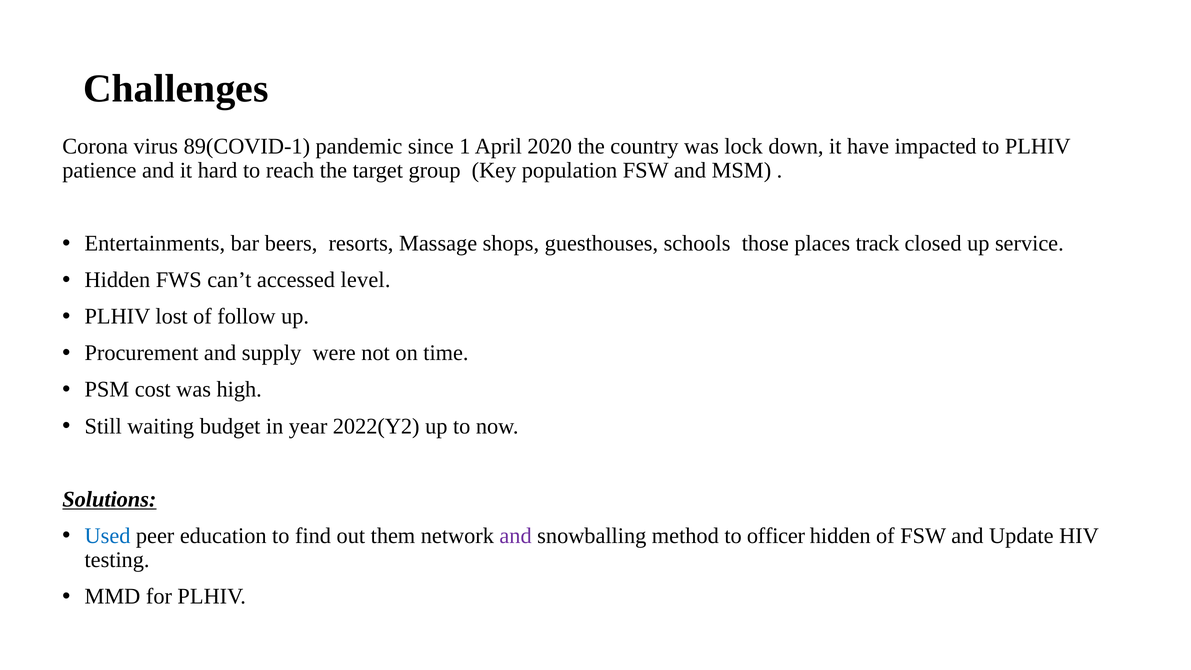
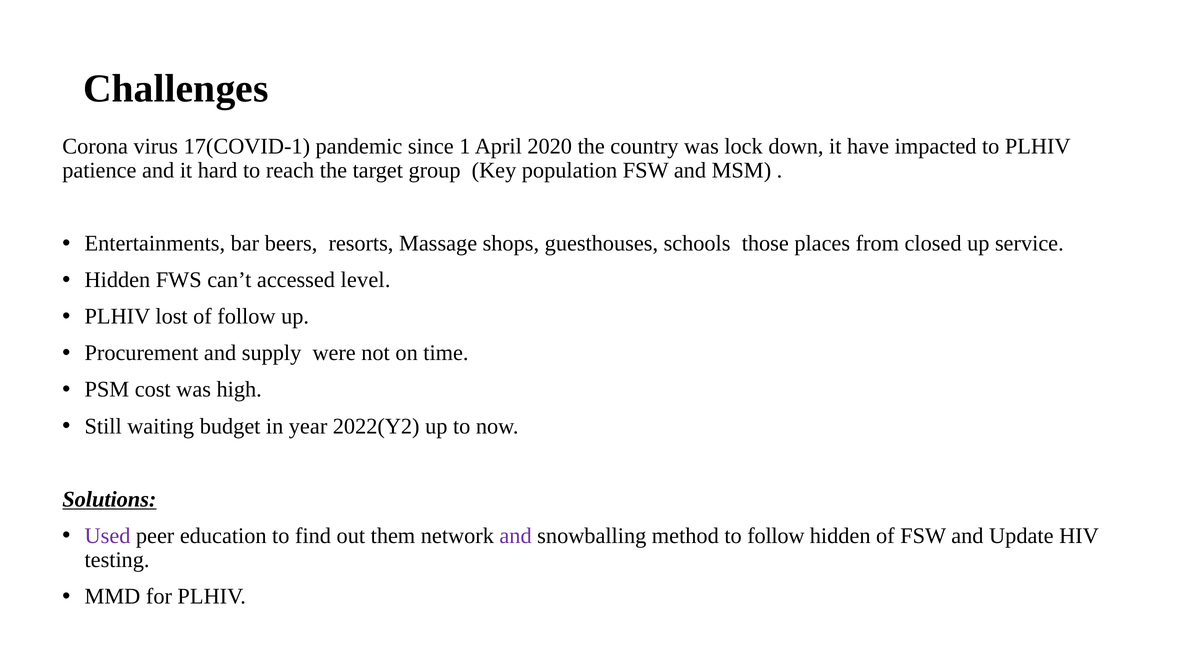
89(COVID-1: 89(COVID-1 -> 17(COVID-1
track: track -> from
Used colour: blue -> purple
to officer: officer -> follow
